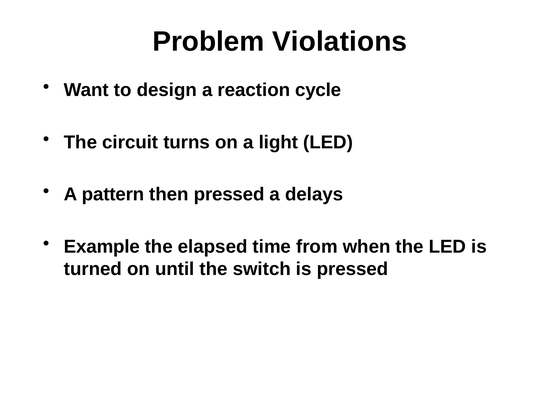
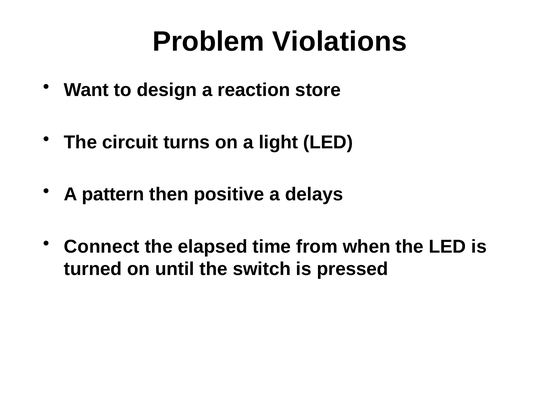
cycle: cycle -> store
then pressed: pressed -> positive
Example: Example -> Connect
